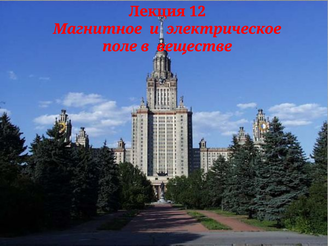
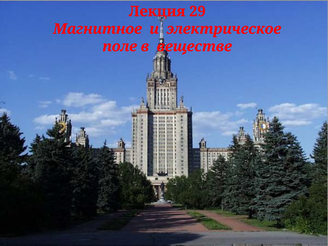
12: 12 -> 29
